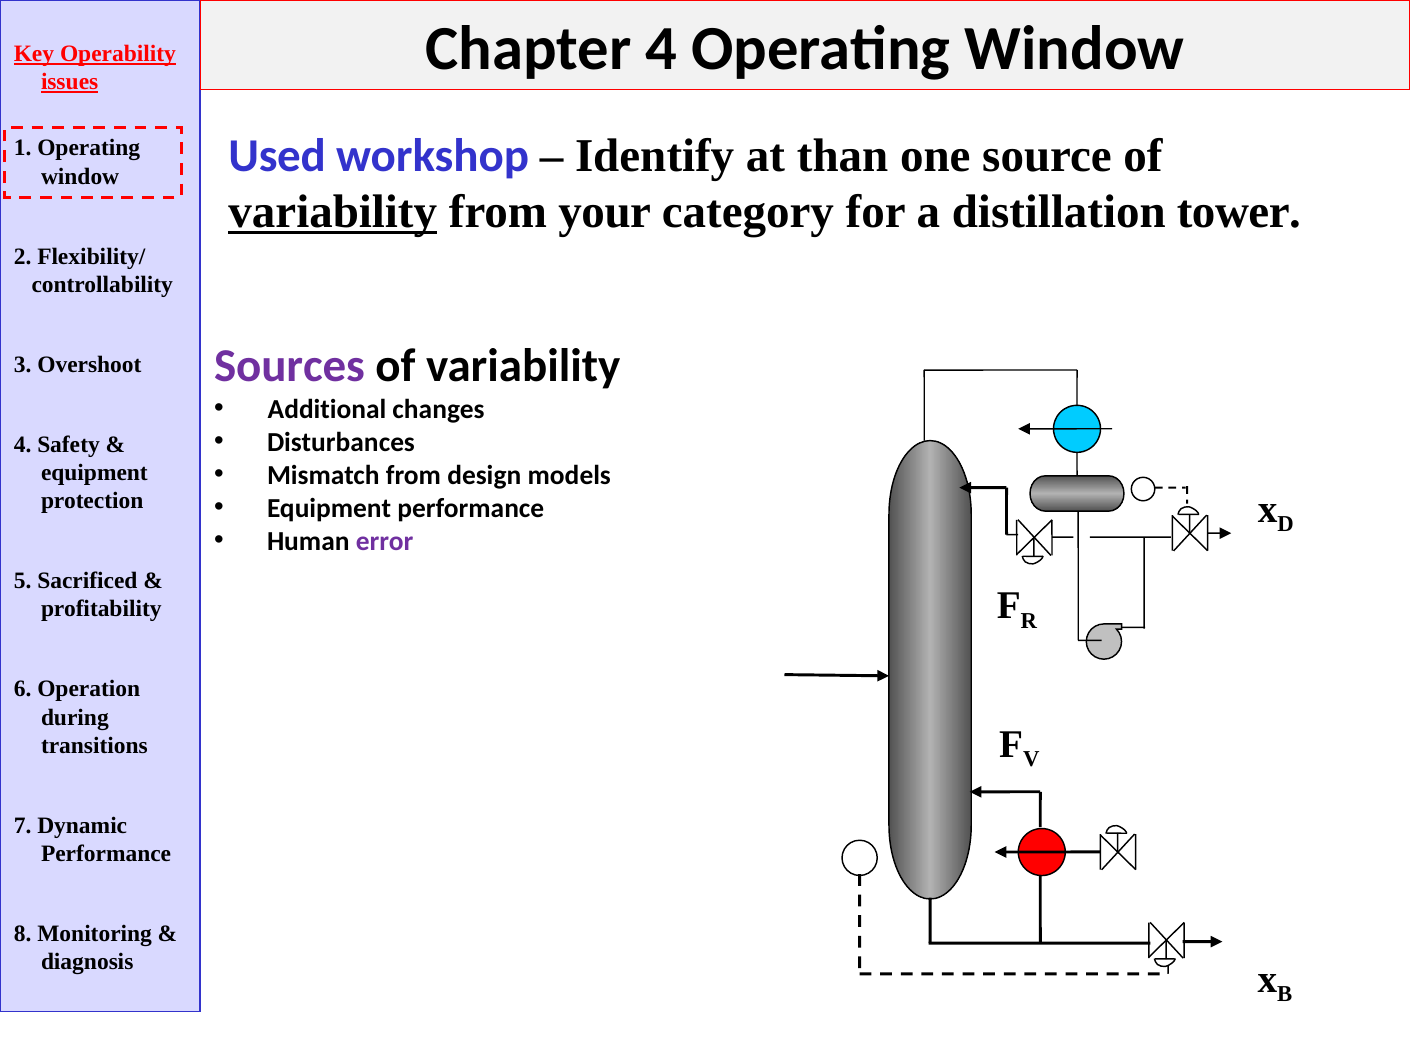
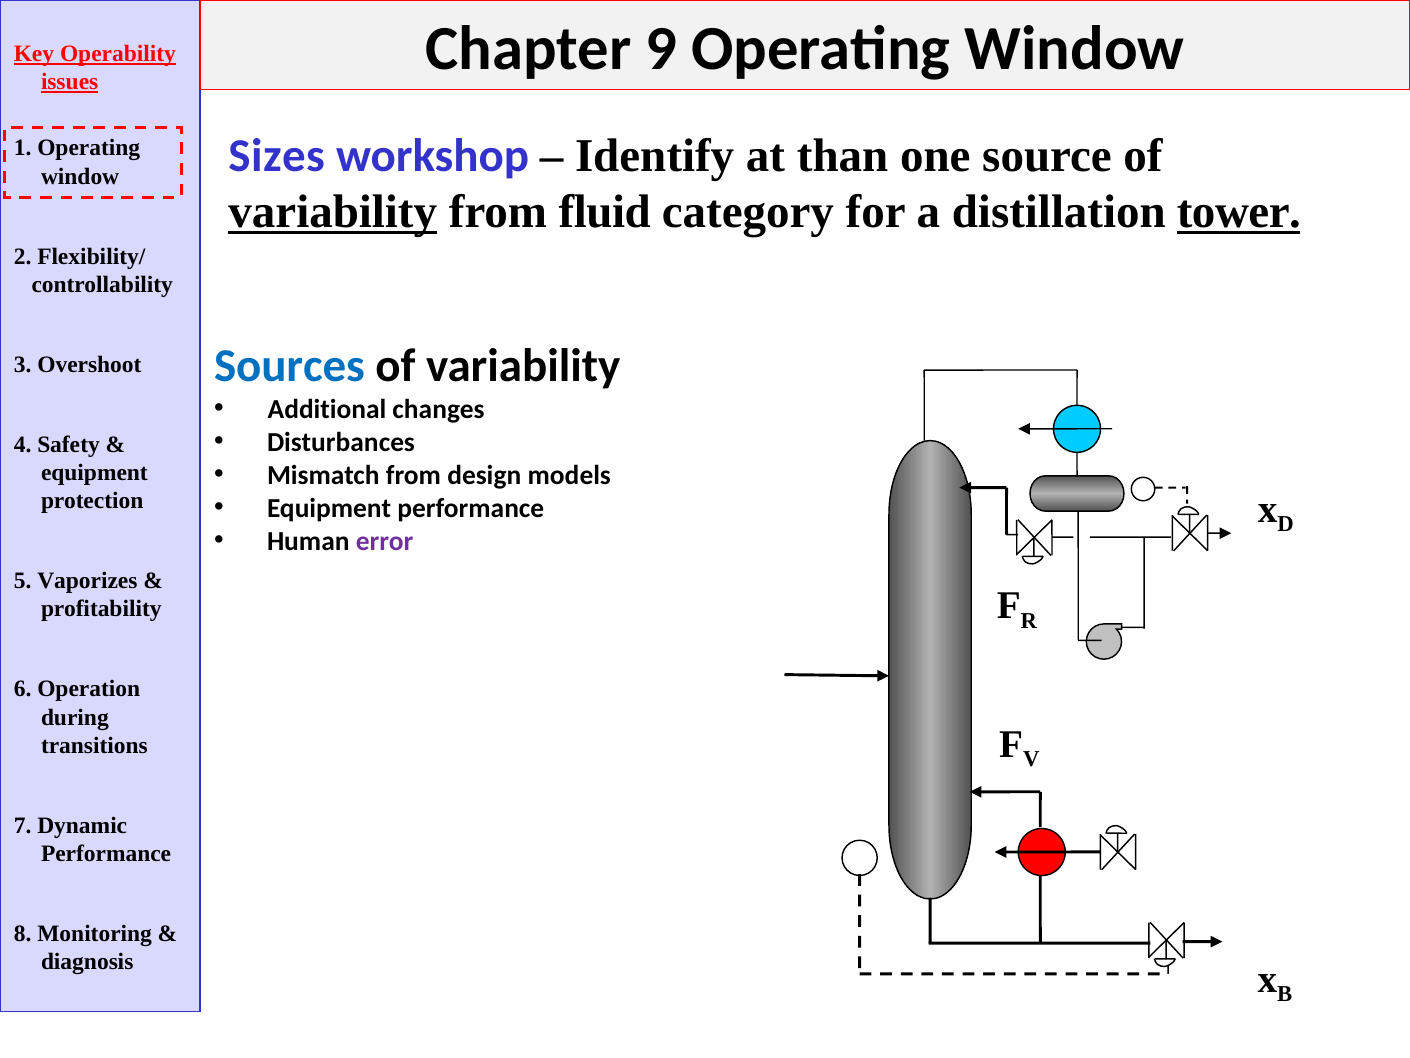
Chapter 4: 4 -> 9
Used: Used -> Sizes
your: your -> fluid
tower underline: none -> present
Sources colour: purple -> blue
Sacrificed: Sacrificed -> Vaporizes
